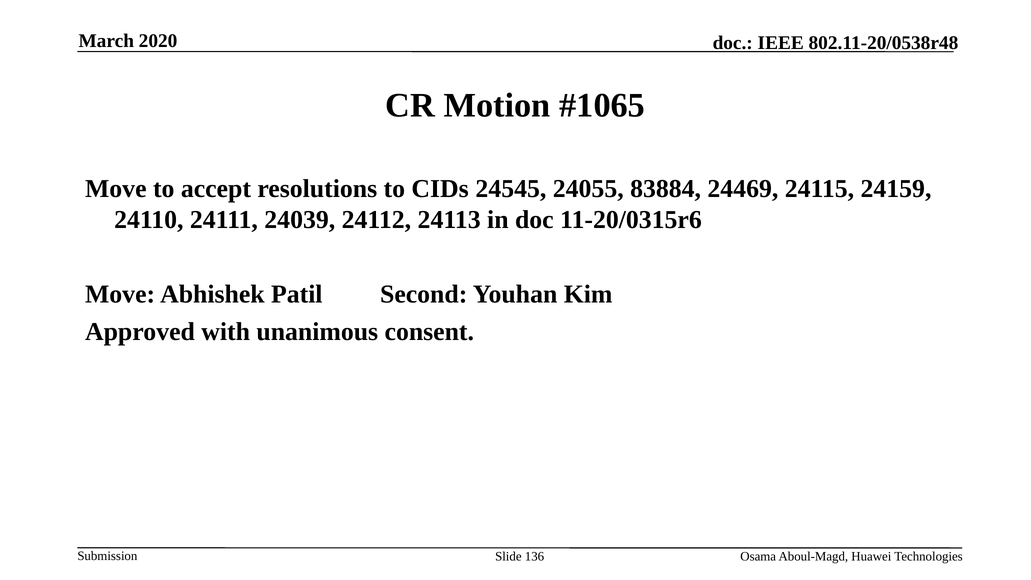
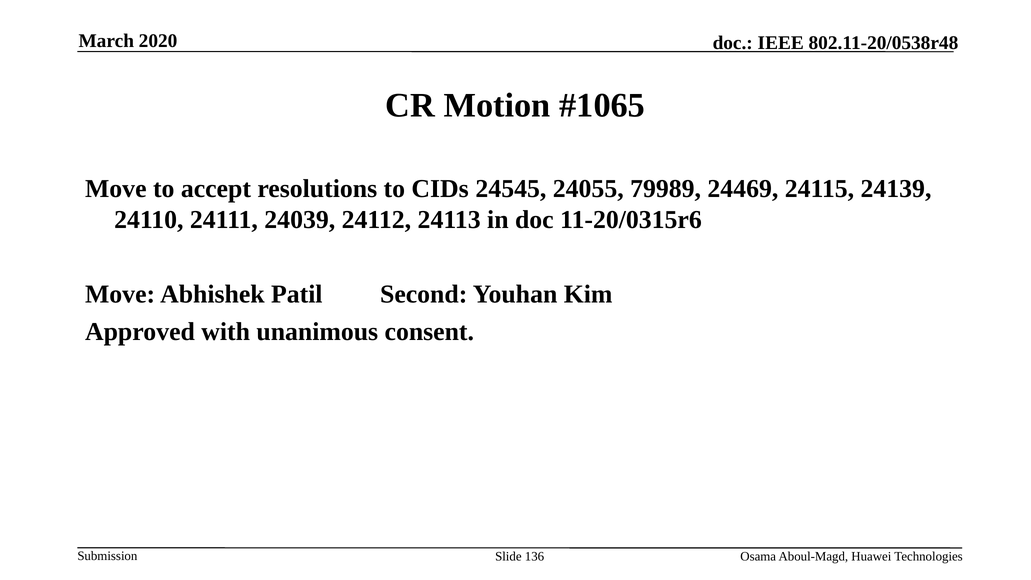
83884: 83884 -> 79989
24159: 24159 -> 24139
